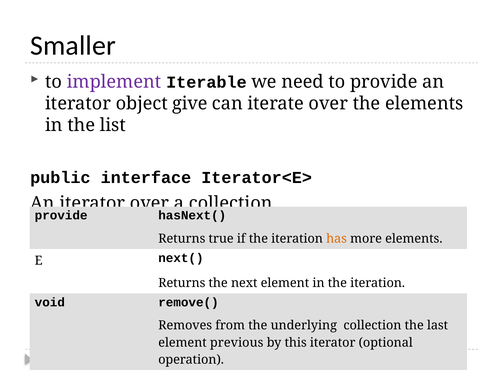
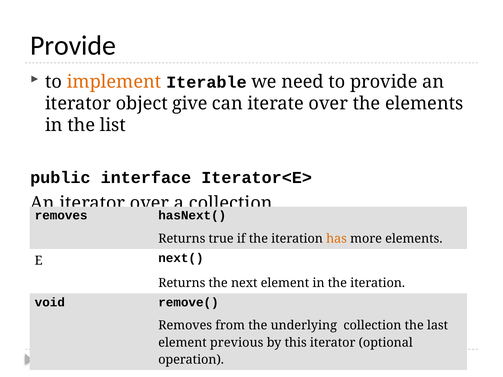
Smaller at (73, 46): Smaller -> Provide
implement colour: purple -> orange
provide at (61, 216): provide -> removes
